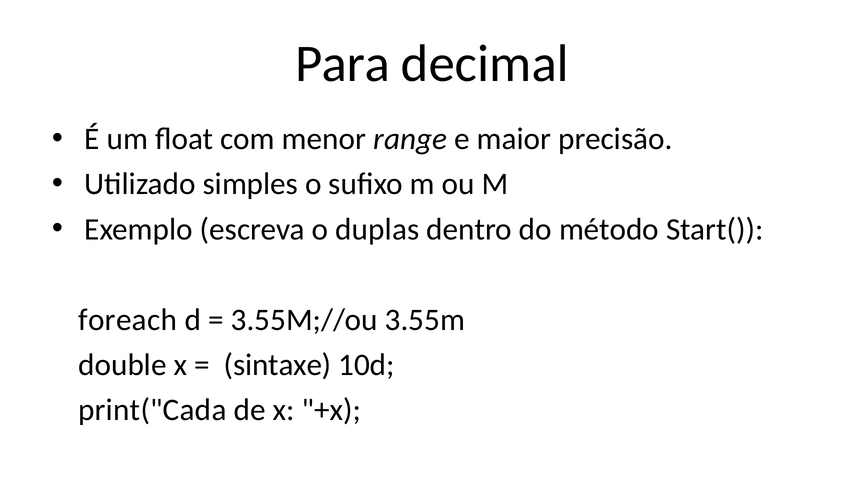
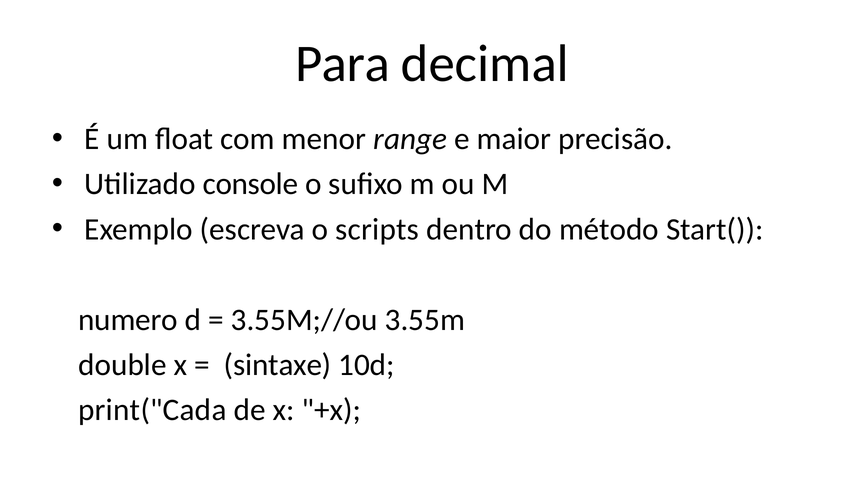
simples: simples -> console
duplas: duplas -> scripts
foreach: foreach -> numero
